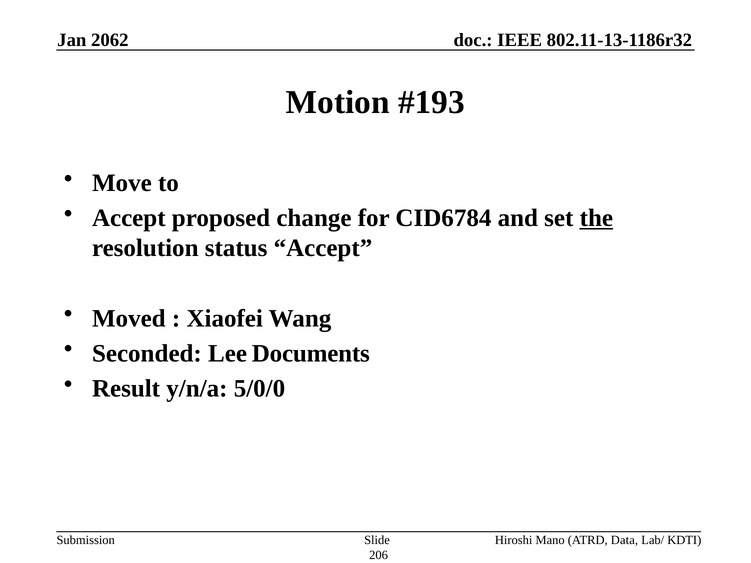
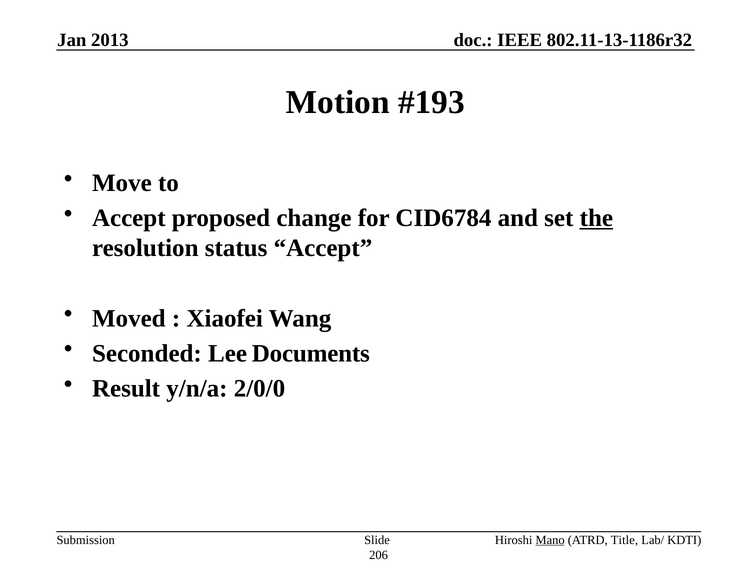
2062: 2062 -> 2013
5/0/0: 5/0/0 -> 2/0/0
Mano underline: none -> present
Data: Data -> Title
